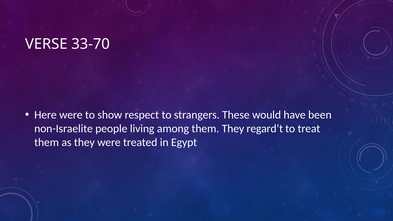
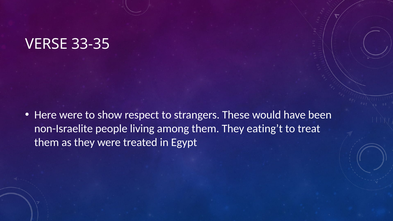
33-70: 33-70 -> 33-35
regard’t: regard’t -> eating’t
